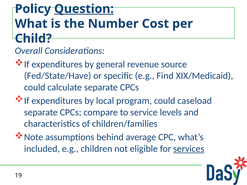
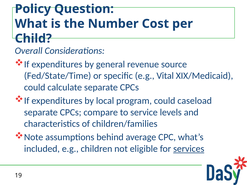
Question underline: present -> none
Fed/State/Have: Fed/State/Have -> Fed/State/Time
Find: Find -> Vital
